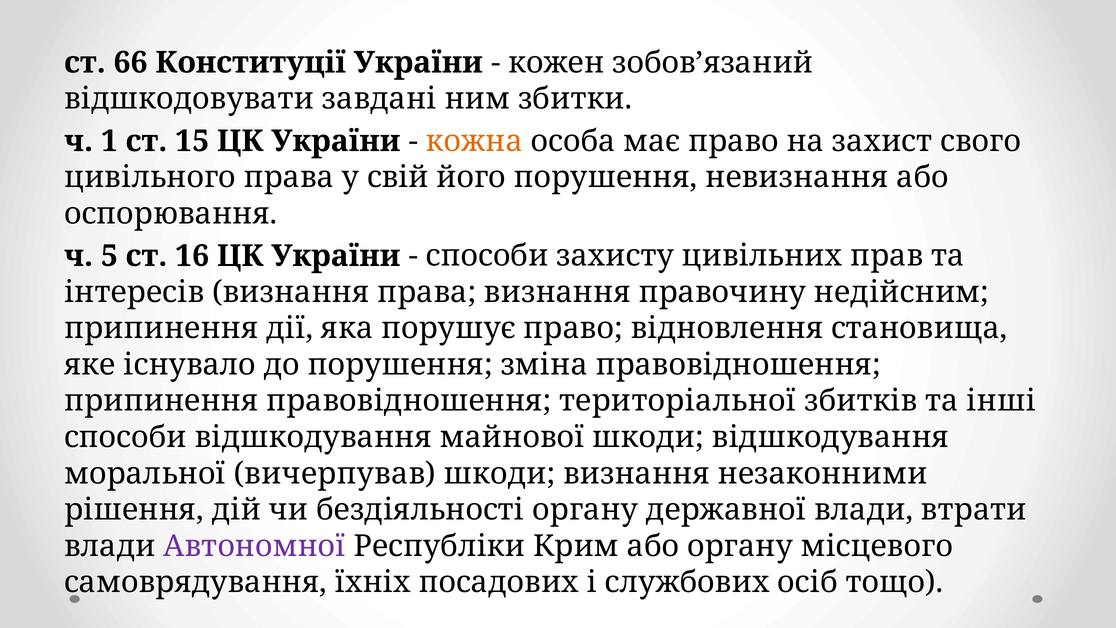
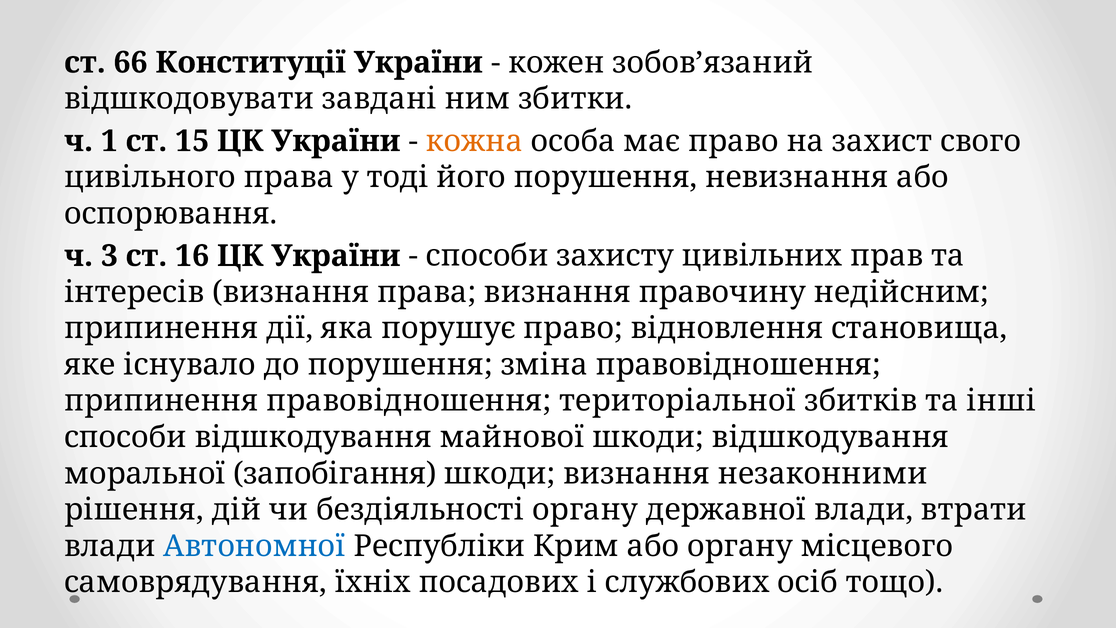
свій: свій -> тоді
5: 5 -> 3
вичерпував: вичерпував -> запобігання
Автономної colour: purple -> blue
